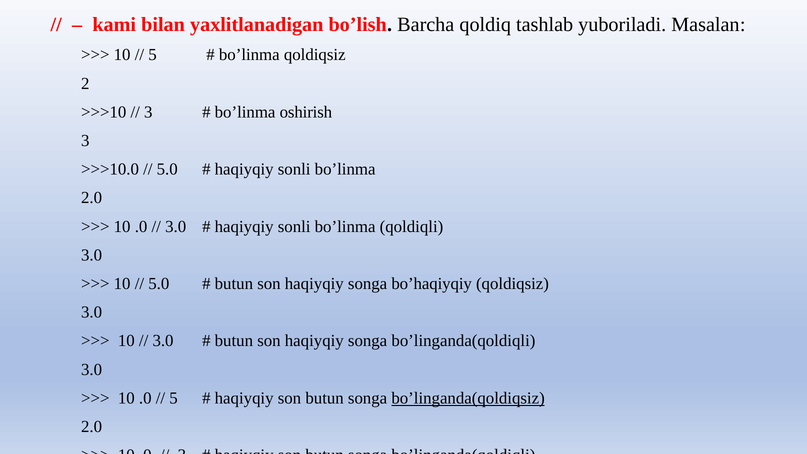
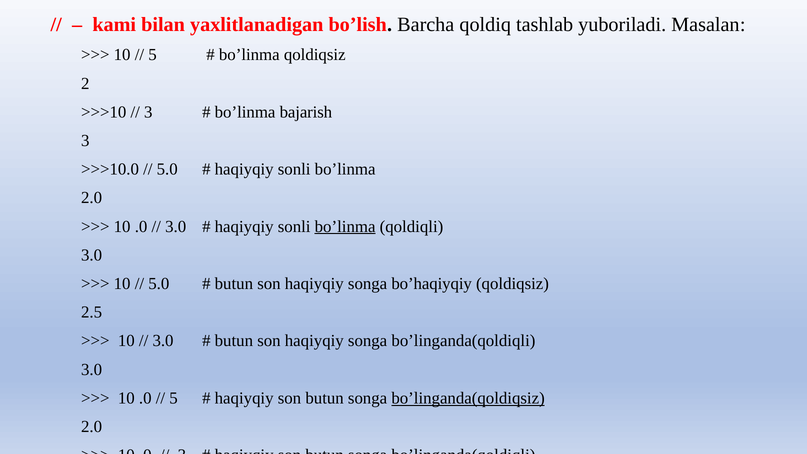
oshirish: oshirish -> bajarish
bo’linma at (345, 226) underline: none -> present
3.0 at (92, 312): 3.0 -> 2.5
